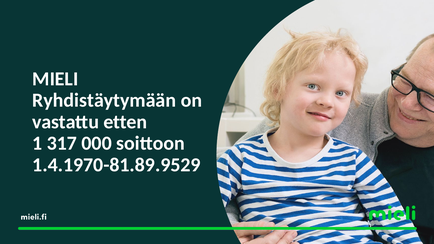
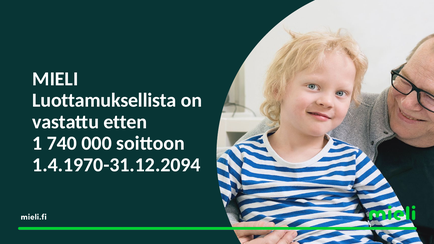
Ryhdistäytymään: Ryhdistäytymään -> Luottamuksellista
317: 317 -> 740
1.4.1970-81.89.9529: 1.4.1970-81.89.9529 -> 1.4.1970-31.12.2094
